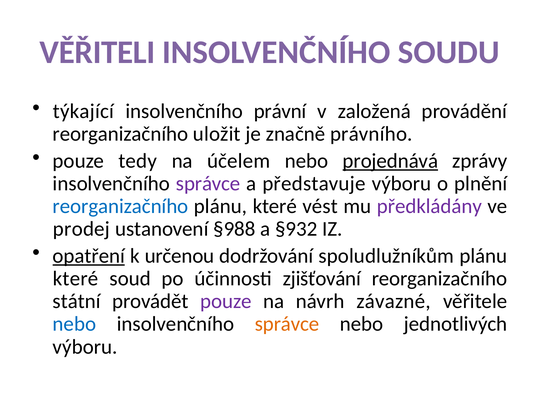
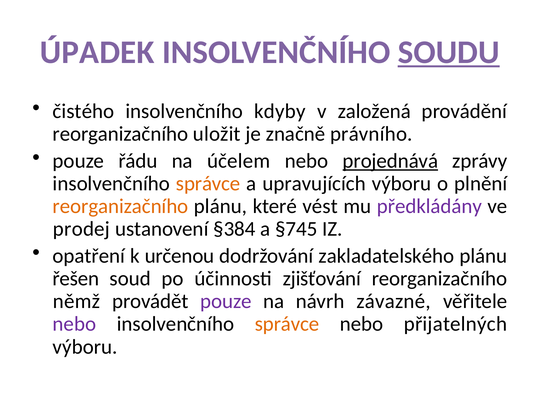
VĚŘITELI: VĚŘITELI -> ÚPADEK
SOUDU underline: none -> present
týkající: týkající -> čistého
právní: právní -> kdyby
tedy: tedy -> řádu
správce at (208, 184) colour: purple -> orange
představuje: představuje -> upravujících
reorganizačního at (121, 206) colour: blue -> orange
§988: §988 -> §384
§932: §932 -> §745
opatření underline: present -> none
spoludlužníkům: spoludlužníkům -> zakladatelského
které at (76, 279): které -> řešen
státní: státní -> němž
nebo at (74, 324) colour: blue -> purple
jednotlivých: jednotlivých -> přijatelných
